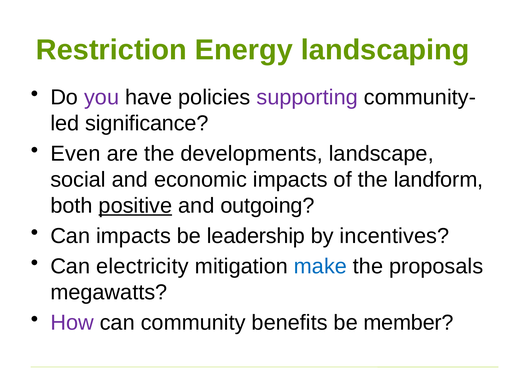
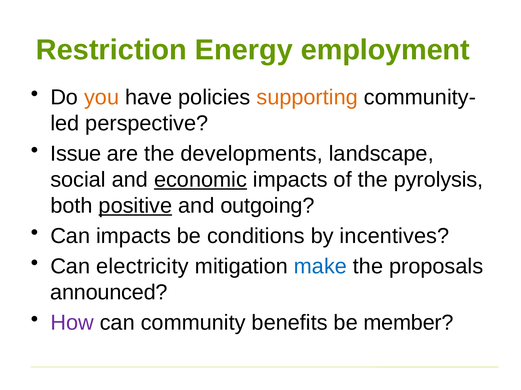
landscaping: landscaping -> employment
you colour: purple -> orange
supporting colour: purple -> orange
significance: significance -> perspective
Even: Even -> Issue
economic underline: none -> present
landform: landform -> pyrolysis
leadership: leadership -> conditions
megawatts: megawatts -> announced
